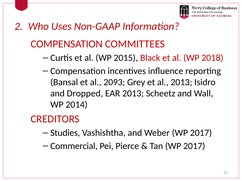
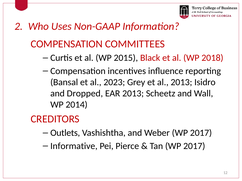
2093: 2093 -> 2023
Studies: Studies -> Outlets
Commercial: Commercial -> Informative
